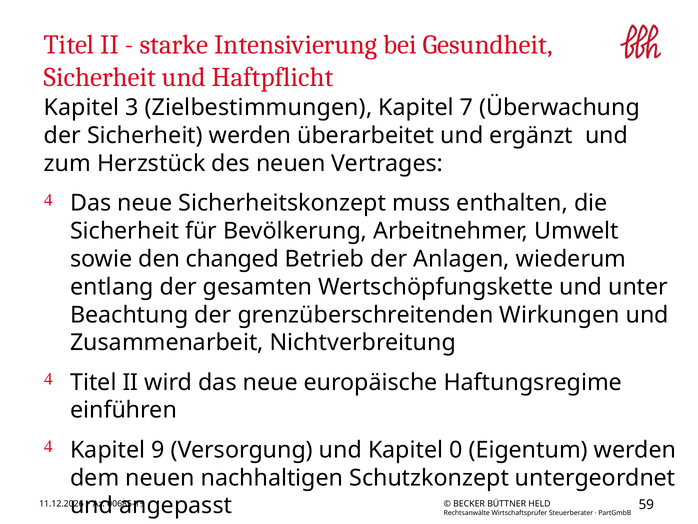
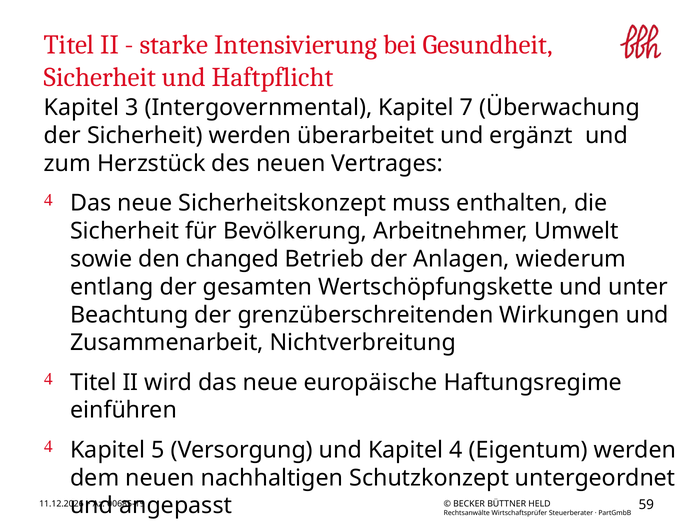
Zielbestimmungen: Zielbestimmungen -> Intergovernmental
9: 9 -> 5
0: 0 -> 4
